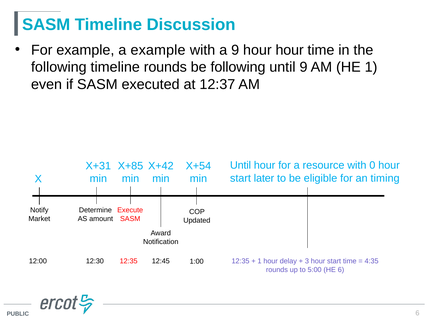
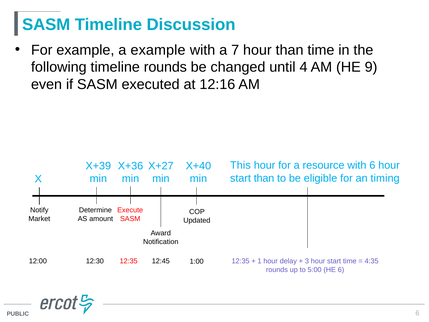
a 9: 9 -> 7
hour hour: hour -> than
be following: following -> changed
until 9: 9 -> 4
HE 1: 1 -> 9
12:37: 12:37 -> 12:16
Until at (241, 165): Until -> This
with 0: 0 -> 6
X+31: X+31 -> X+39
X+85: X+85 -> X+36
X+42: X+42 -> X+27
X+54: X+54 -> X+40
start later: later -> than
